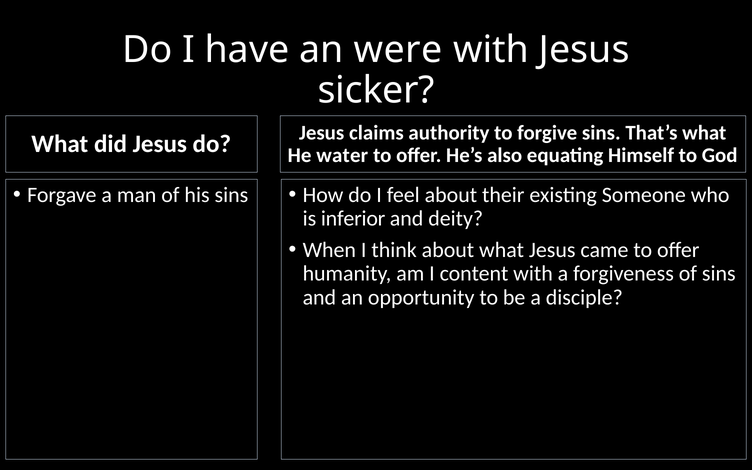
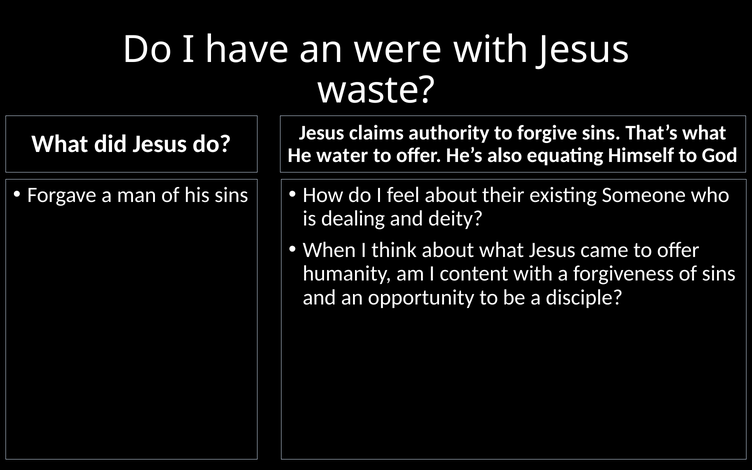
sicker: sicker -> waste
inferior: inferior -> dealing
